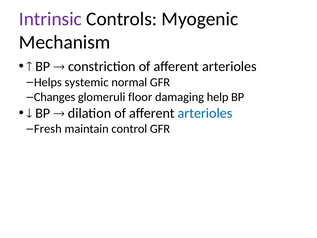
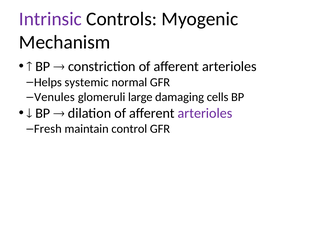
Changes: Changes -> Venules
floor: floor -> large
help: help -> cells
arterioles at (205, 113) colour: blue -> purple
